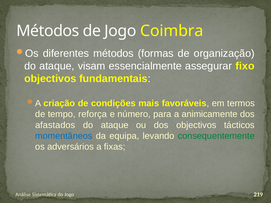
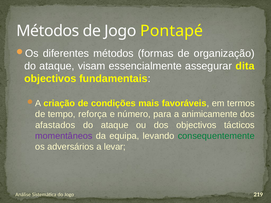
Coimbra: Coimbra -> Pontapé
fixo: fixo -> dita
momentâneos colour: blue -> purple
fixas: fixas -> levar
